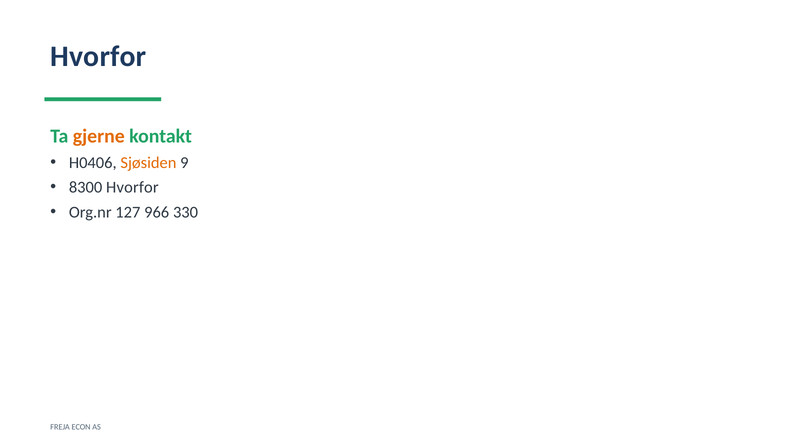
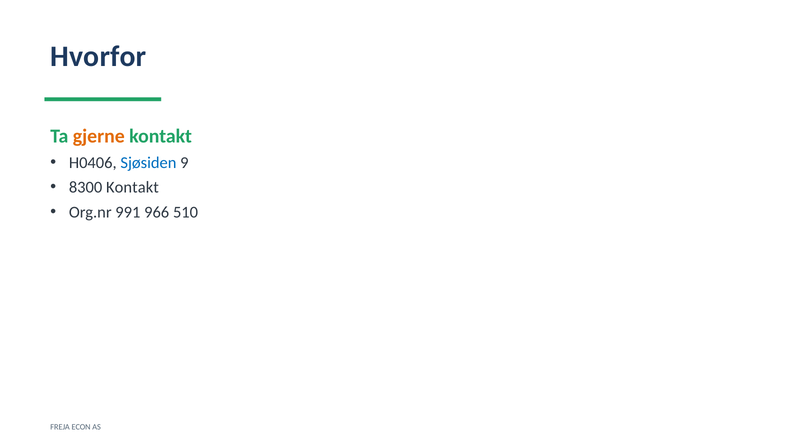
Sjøsiden colour: orange -> blue
8300 Hvorfor: Hvorfor -> Kontakt
127: 127 -> 991
330: 330 -> 510
